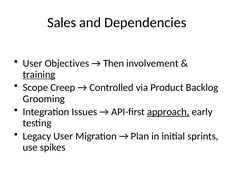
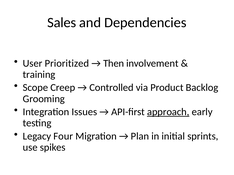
Objectives: Objectives -> Prioritized
training underline: present -> none
Legacy User: User -> Four
